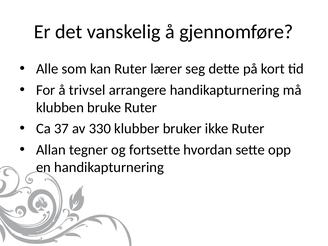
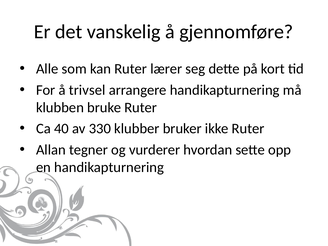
37: 37 -> 40
fortsette: fortsette -> vurderer
